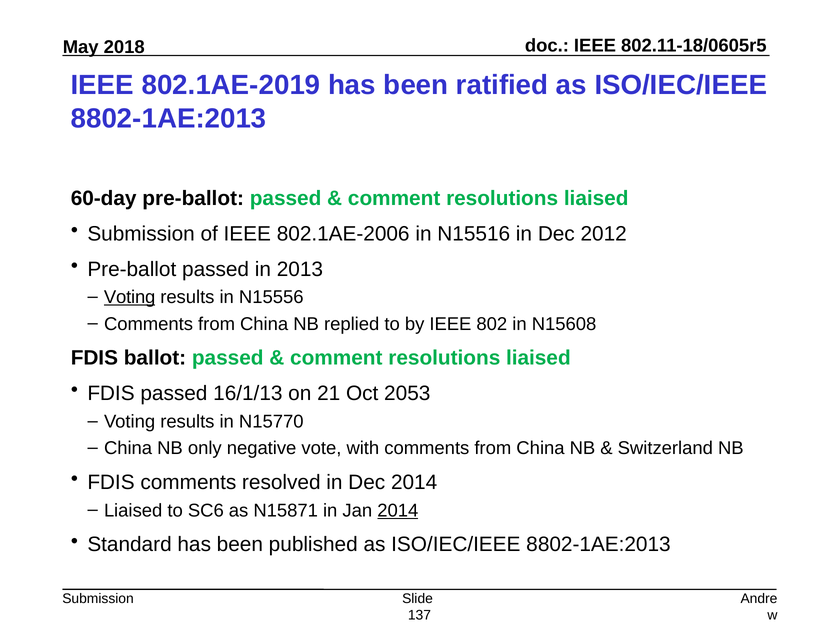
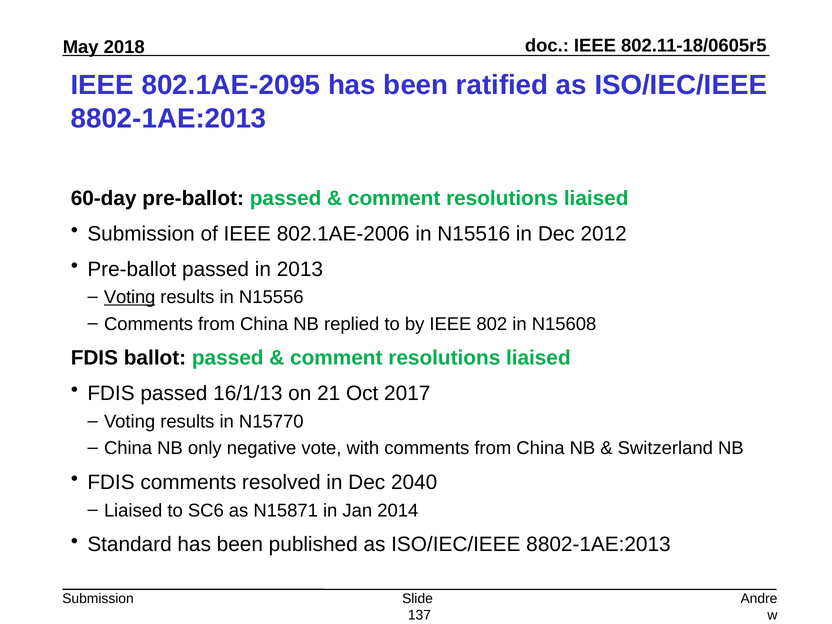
802.1AE-2019: 802.1AE-2019 -> 802.1AE-2095
2053: 2053 -> 2017
Dec 2014: 2014 -> 2040
2014 at (398, 510) underline: present -> none
